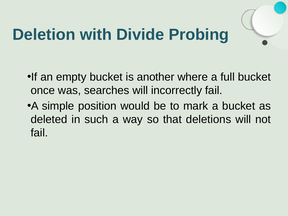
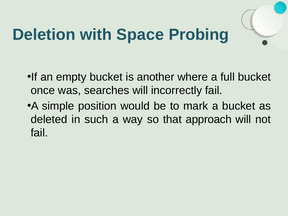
Divide: Divide -> Space
deletions: deletions -> approach
